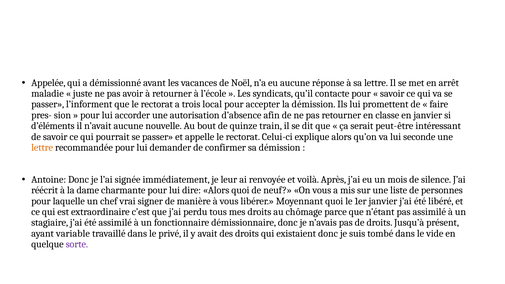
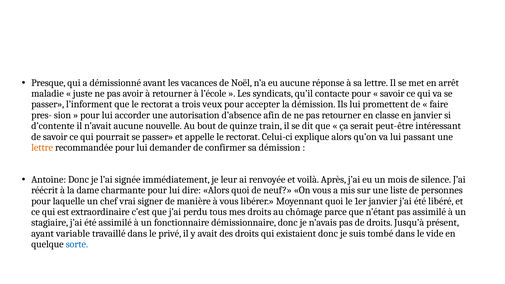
Appelée: Appelée -> Presque
local: local -> veux
d’éléments: d’éléments -> d’contente
seconde: seconde -> passant
sorte colour: purple -> blue
